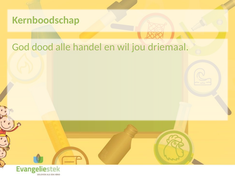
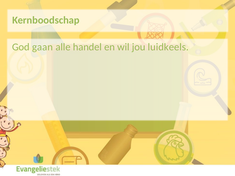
dood: dood -> gaan
driemaal: driemaal -> luidkeels
